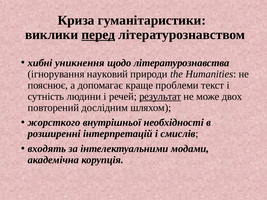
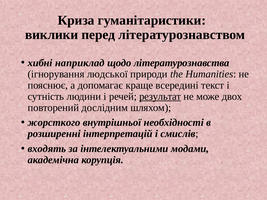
перед underline: present -> none
уникнення: уникнення -> наприклад
науковий: науковий -> людської
проблеми: проблеми -> всередині
